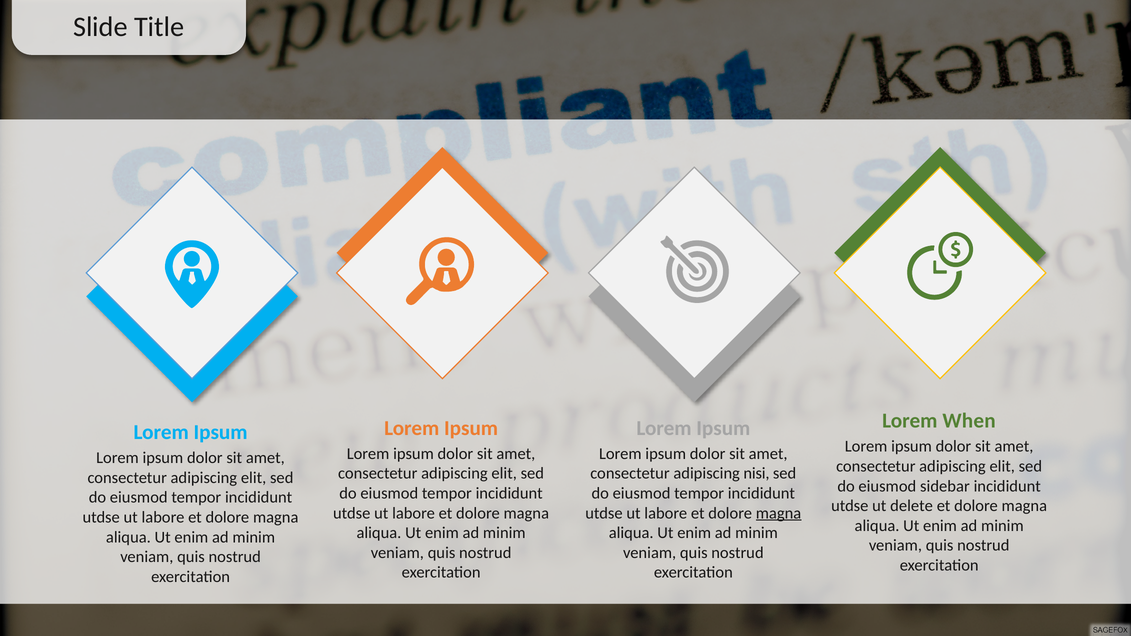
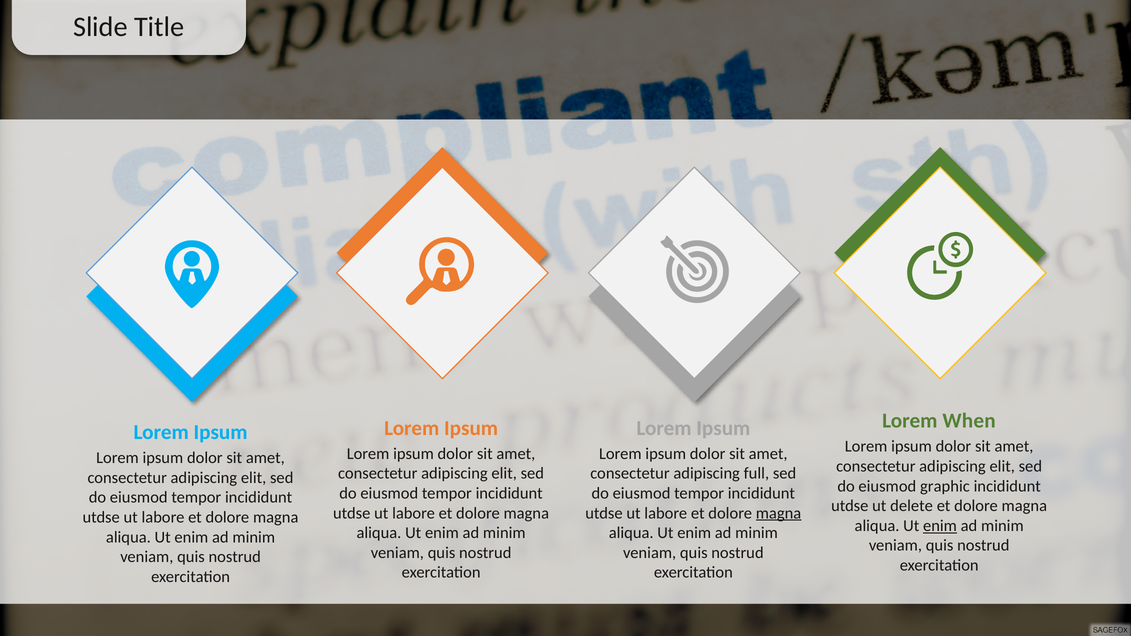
nisi: nisi -> full
sidebar: sidebar -> graphic
enim at (940, 526) underline: none -> present
